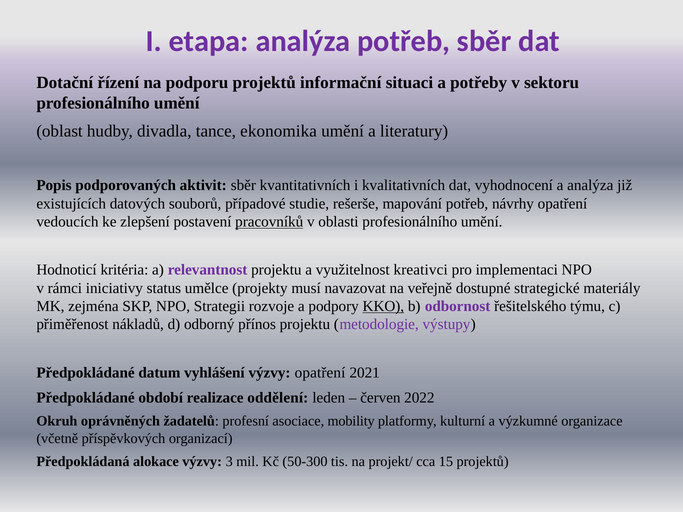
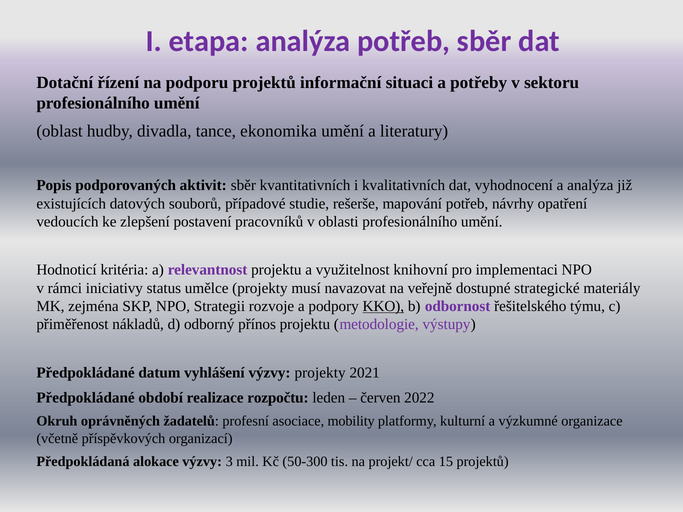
pracovníků underline: present -> none
kreativci: kreativci -> knihovní
výzvy opatření: opatření -> projekty
oddělení: oddělení -> rozpočtu
